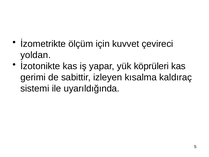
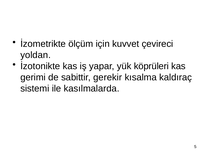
izleyen: izleyen -> gerekir
uyarıldığında: uyarıldığında -> kasılmalarda
